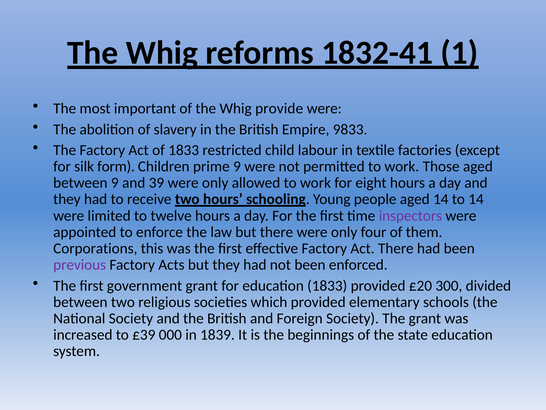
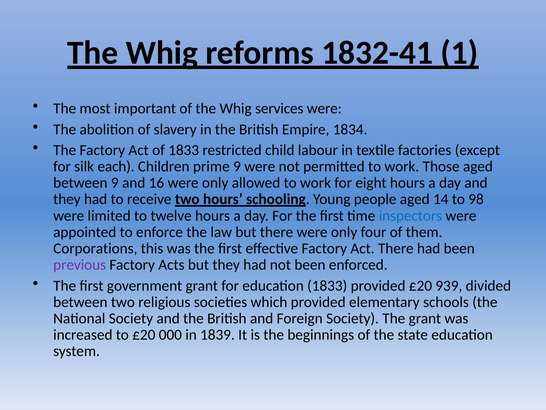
provide: provide -> services
9833: 9833 -> 1834
form: form -> each
39: 39 -> 16
to 14: 14 -> 98
inspectors colour: purple -> blue
300: 300 -> 939
to £39: £39 -> £20
